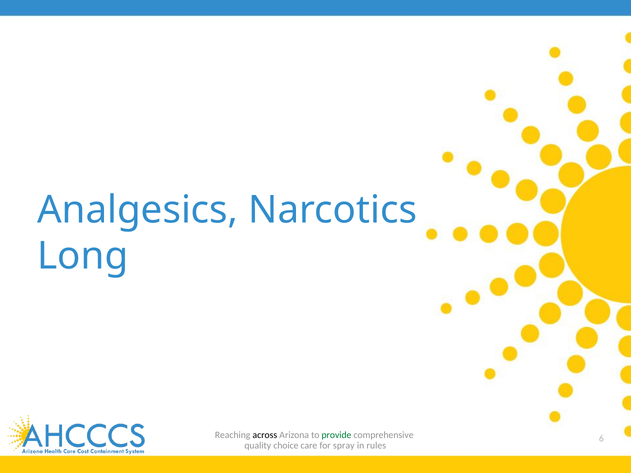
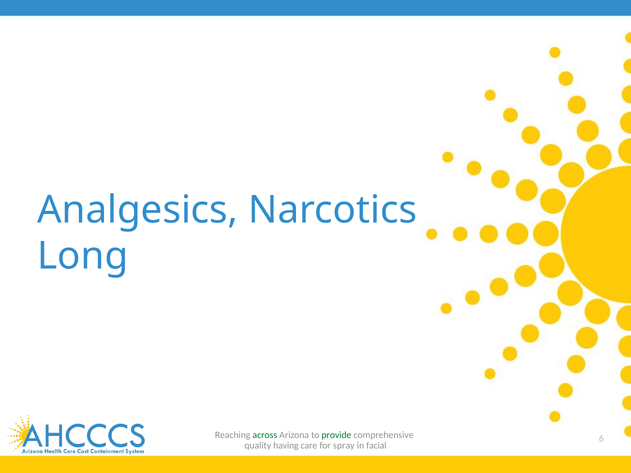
across colour: black -> green
choice: choice -> having
rules: rules -> facial
